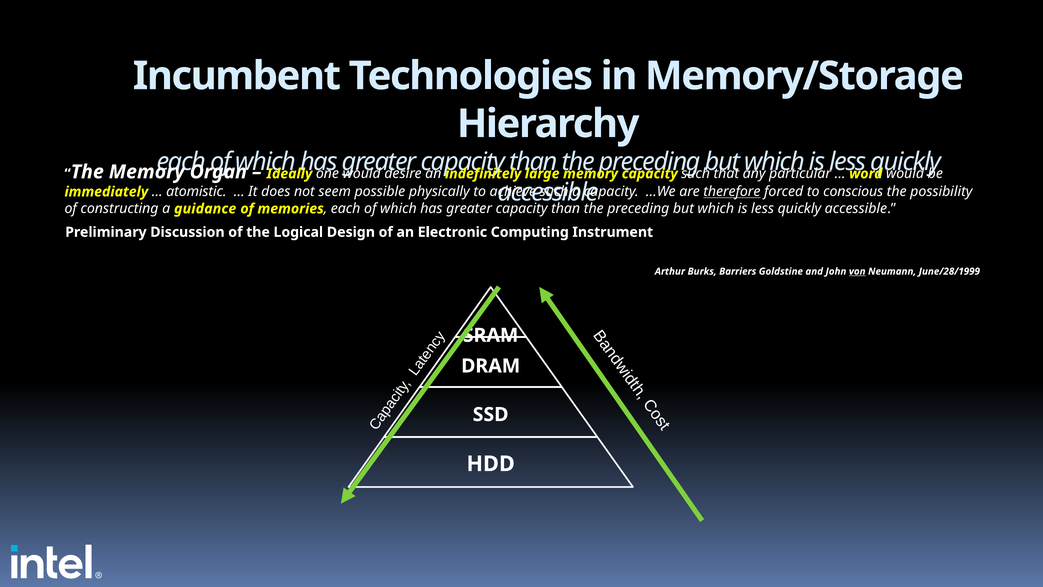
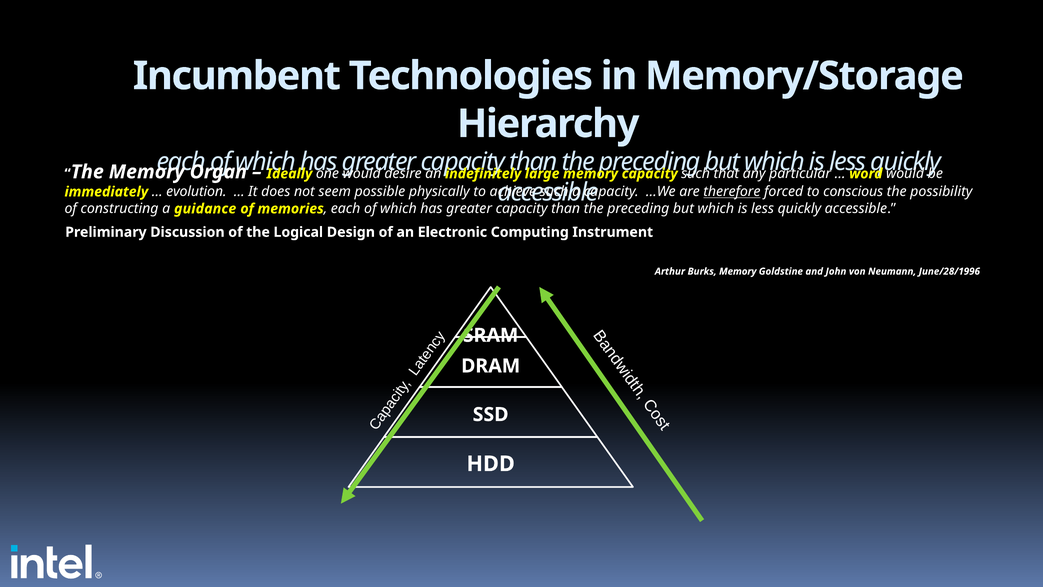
atomistic: atomistic -> evolution
Burks Barriers: Barriers -> Memory
von underline: present -> none
June/28/1999: June/28/1999 -> June/28/1996
